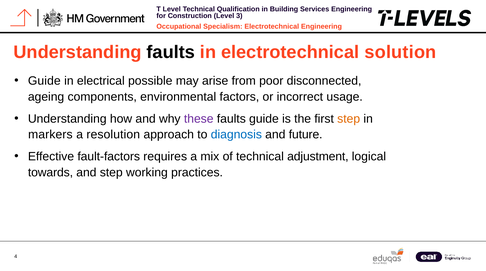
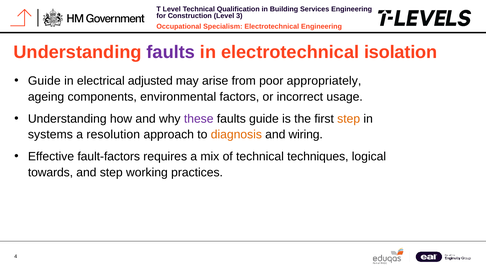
faults at (171, 52) colour: black -> purple
solution: solution -> isolation
possible: possible -> adjusted
disconnected: disconnected -> appropriately
markers: markers -> systems
diagnosis colour: blue -> orange
future: future -> wiring
adjustment: adjustment -> techniques
